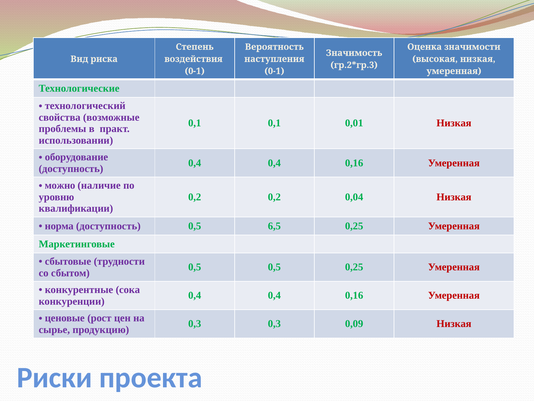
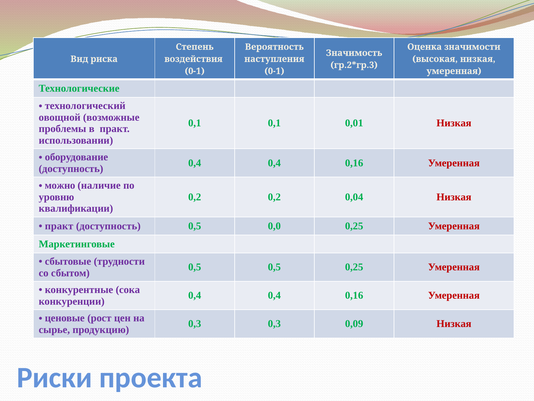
свойства: свойства -> овощной
норма at (59, 226): норма -> практ
6,5: 6,5 -> 0,0
